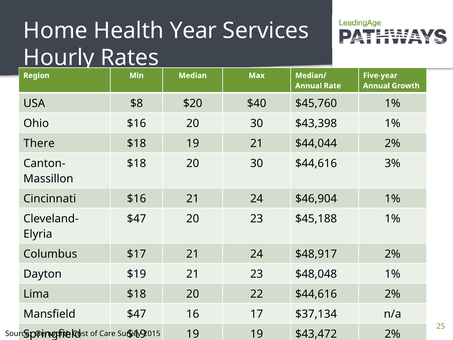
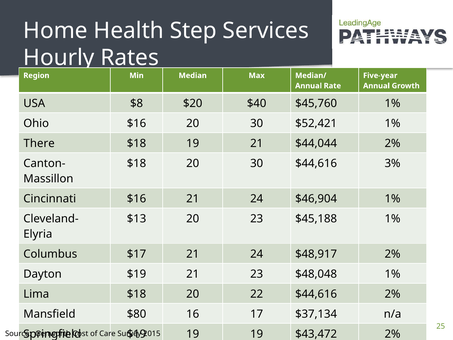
Year: Year -> Step
$43,398: $43,398 -> $52,421
$47 at (137, 219): $47 -> $13
Mansfield $47: $47 -> $80
